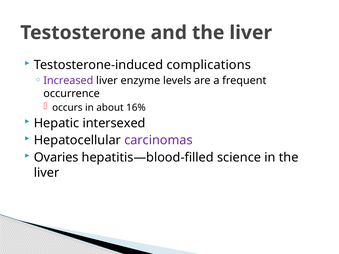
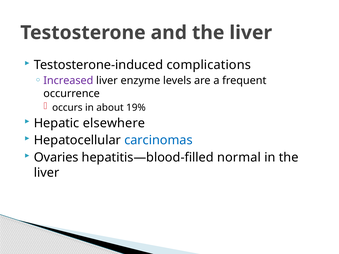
16%: 16% -> 19%
intersexed: intersexed -> elsewhere
carcinomas colour: purple -> blue
science: science -> normal
